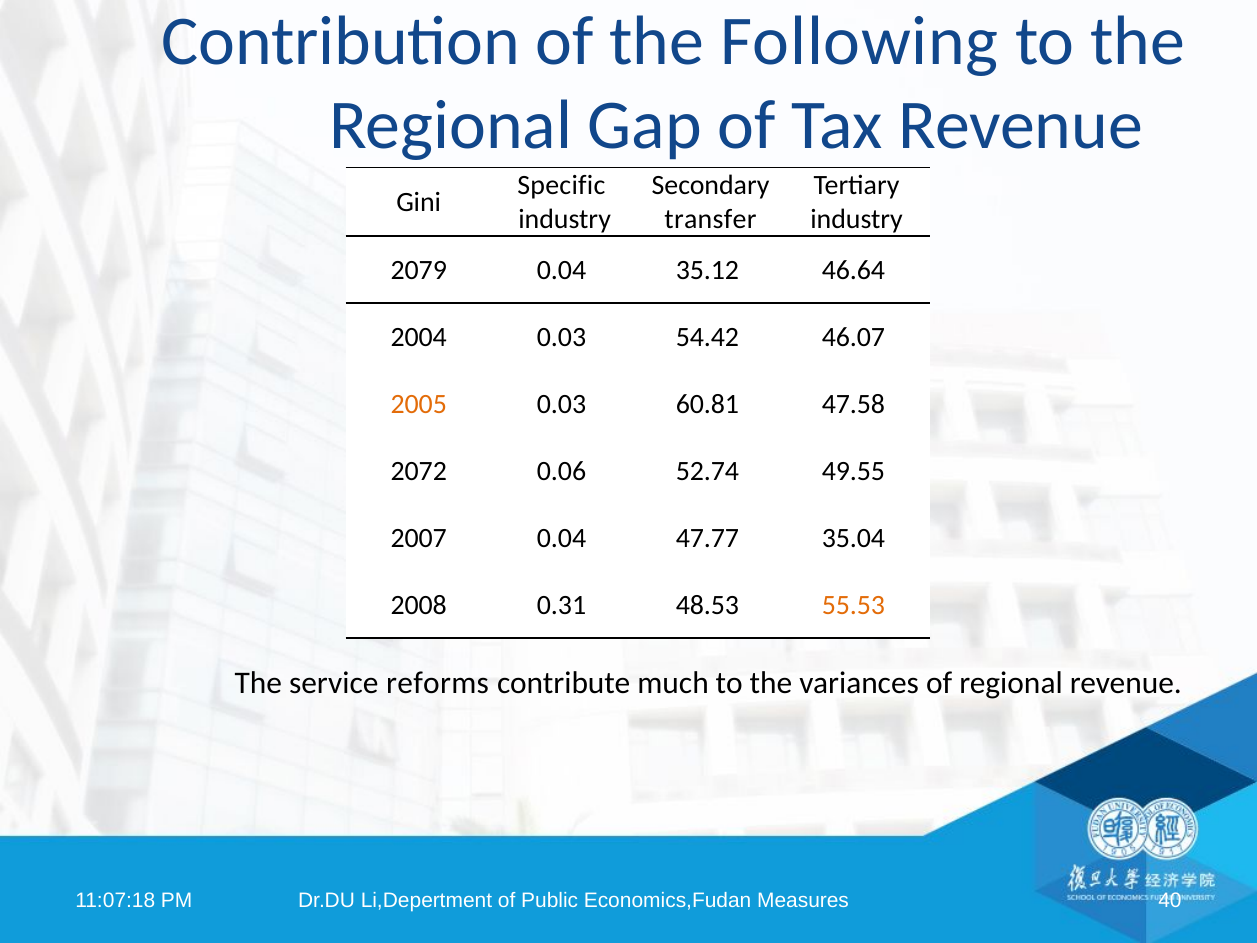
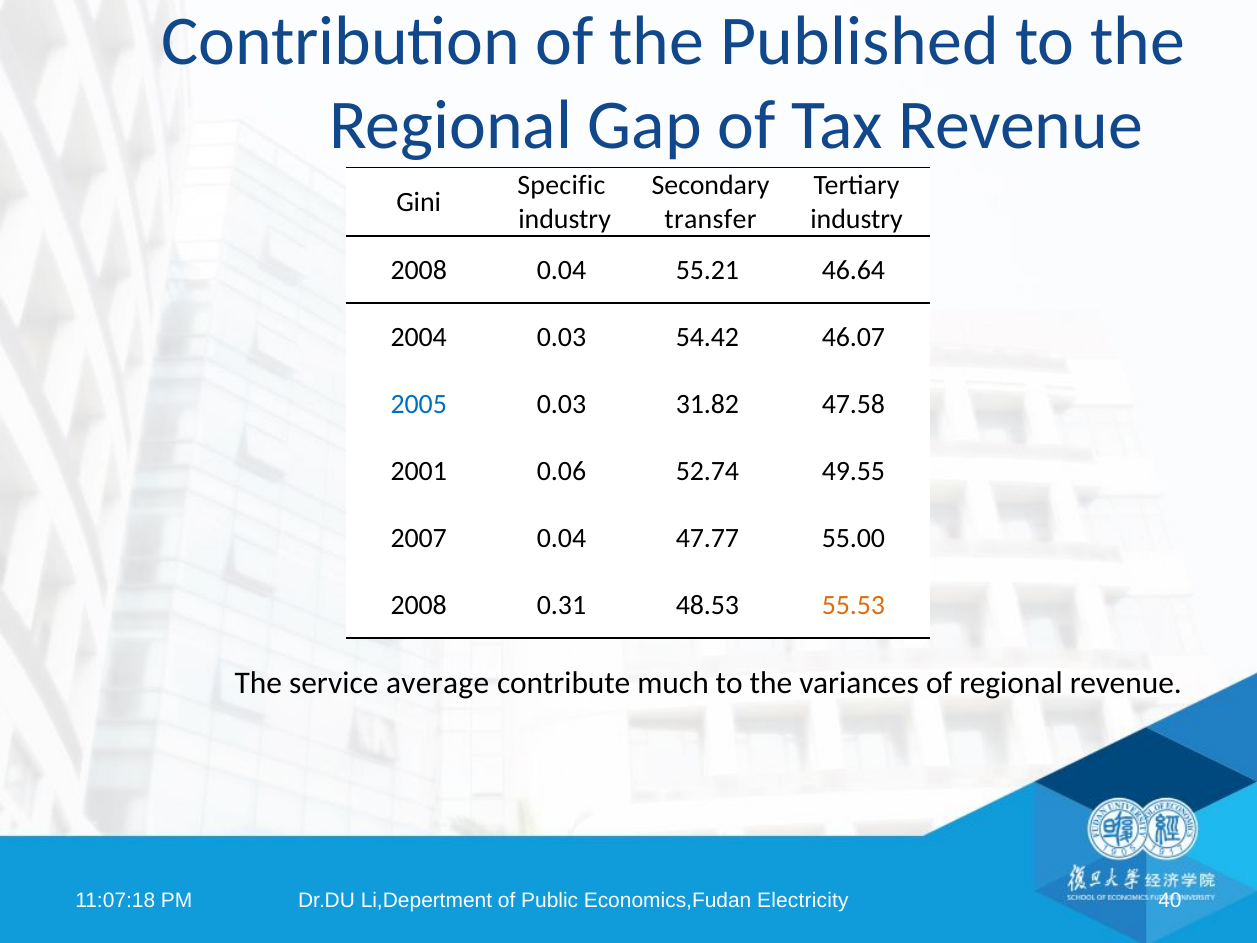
Following: Following -> Published
2079 at (419, 270): 2079 -> 2008
35.12: 35.12 -> 55.21
2005 colour: orange -> blue
60.81: 60.81 -> 31.82
2072: 2072 -> 2001
35.04: 35.04 -> 55.00
reforms: reforms -> average
Measures: Measures -> Electricity
